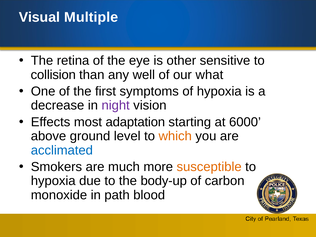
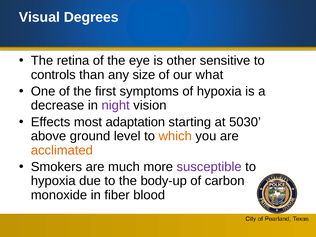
Multiple: Multiple -> Degrees
collision: collision -> controls
well: well -> size
6000: 6000 -> 5030
acclimated colour: blue -> orange
susceptible colour: orange -> purple
path: path -> fiber
